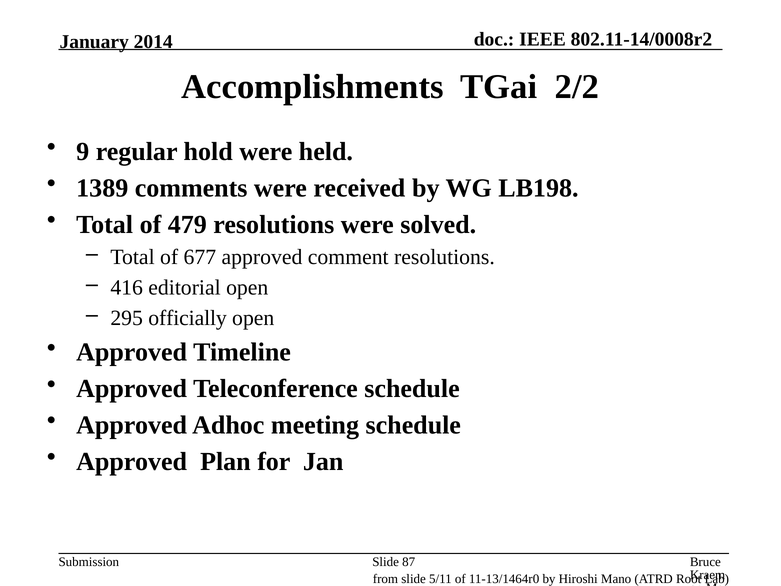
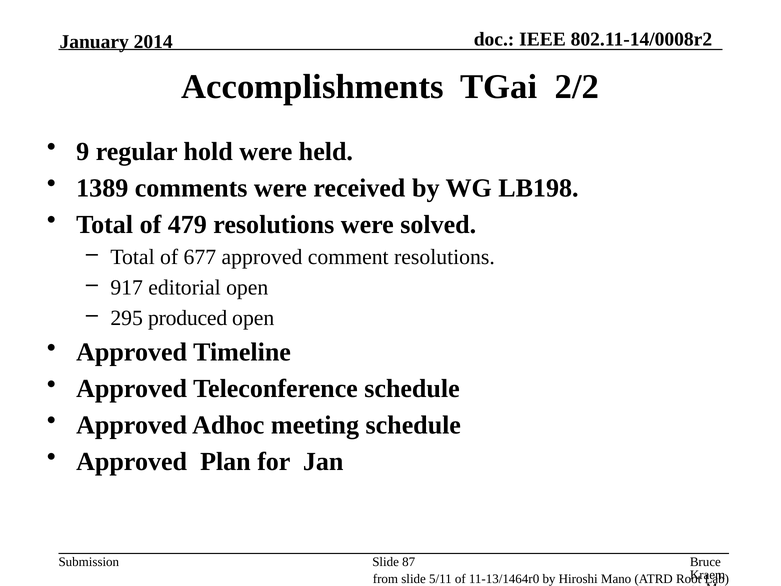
416: 416 -> 917
officially: officially -> produced
